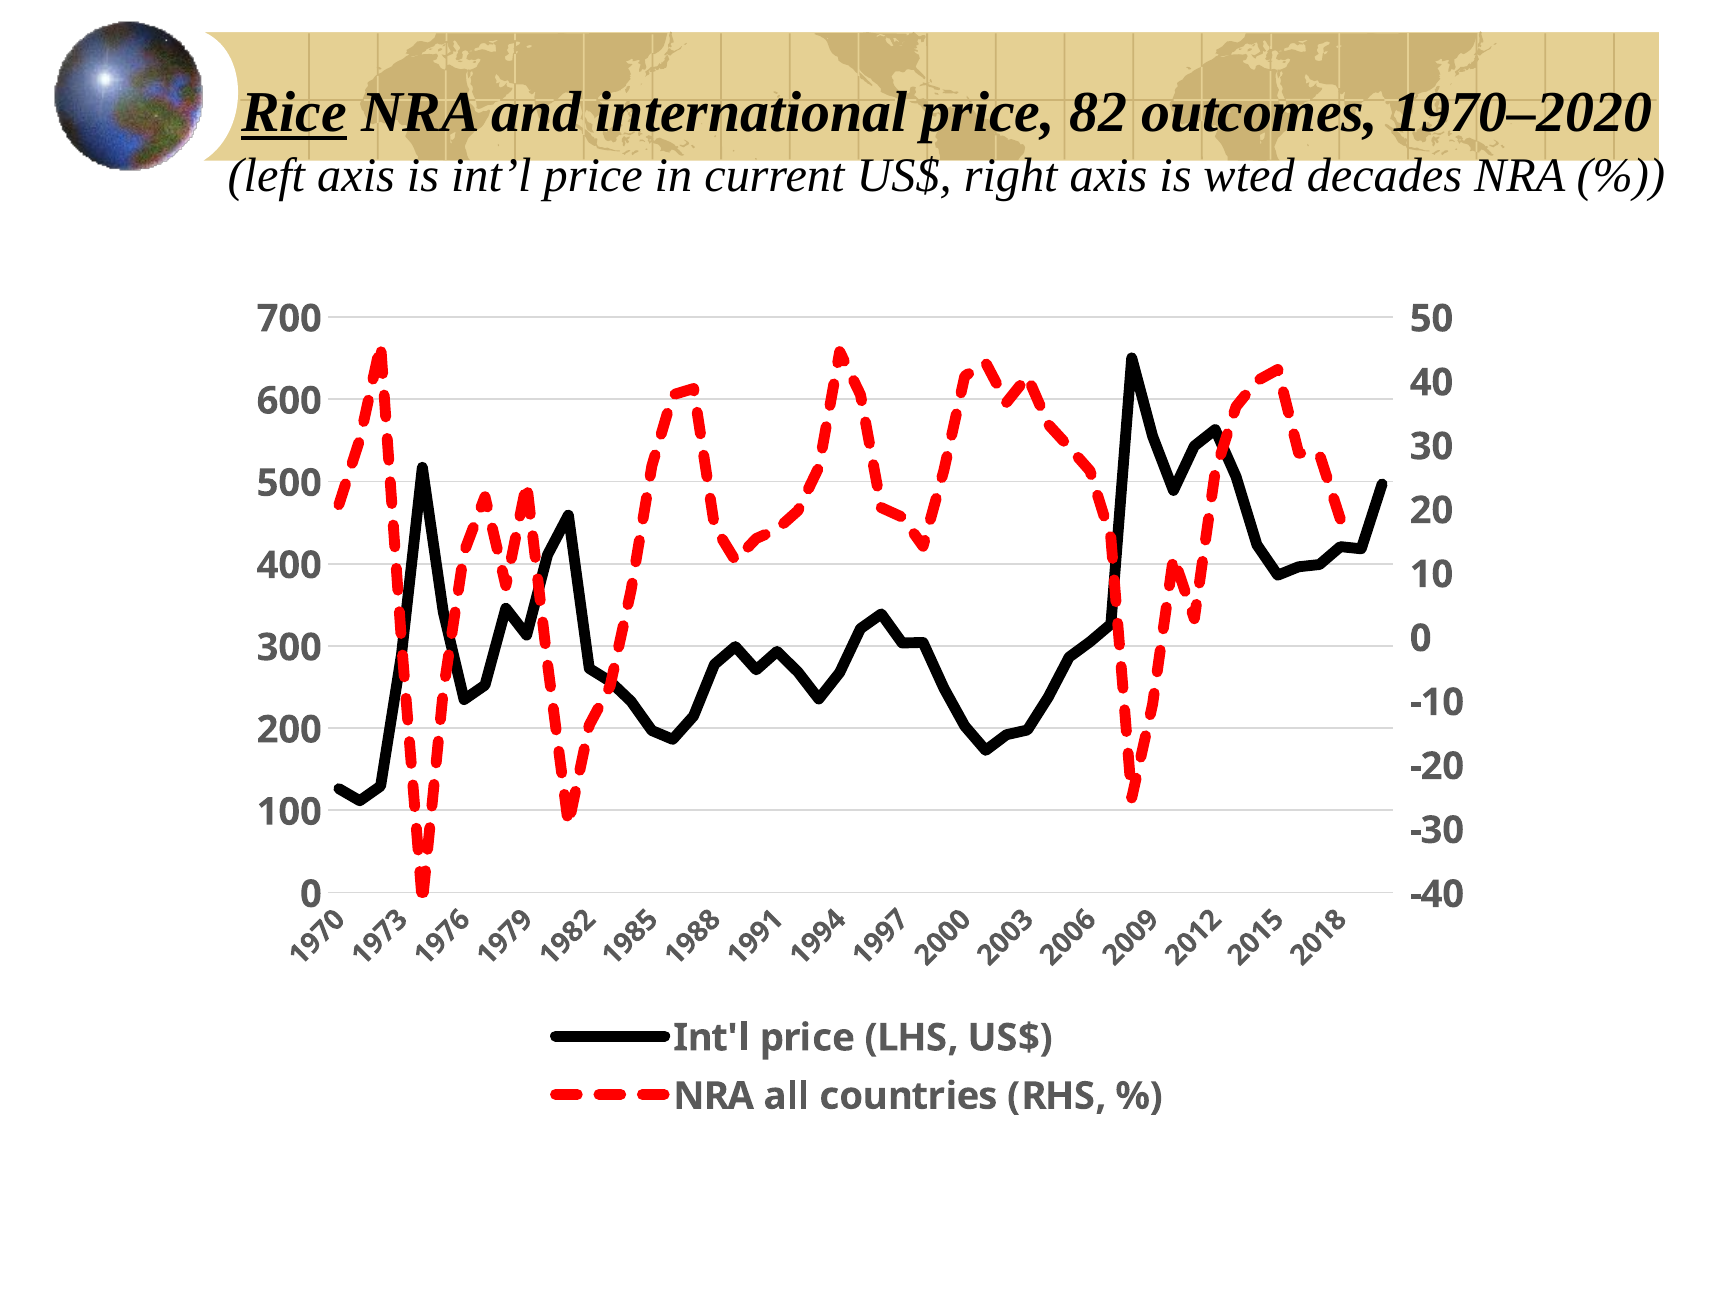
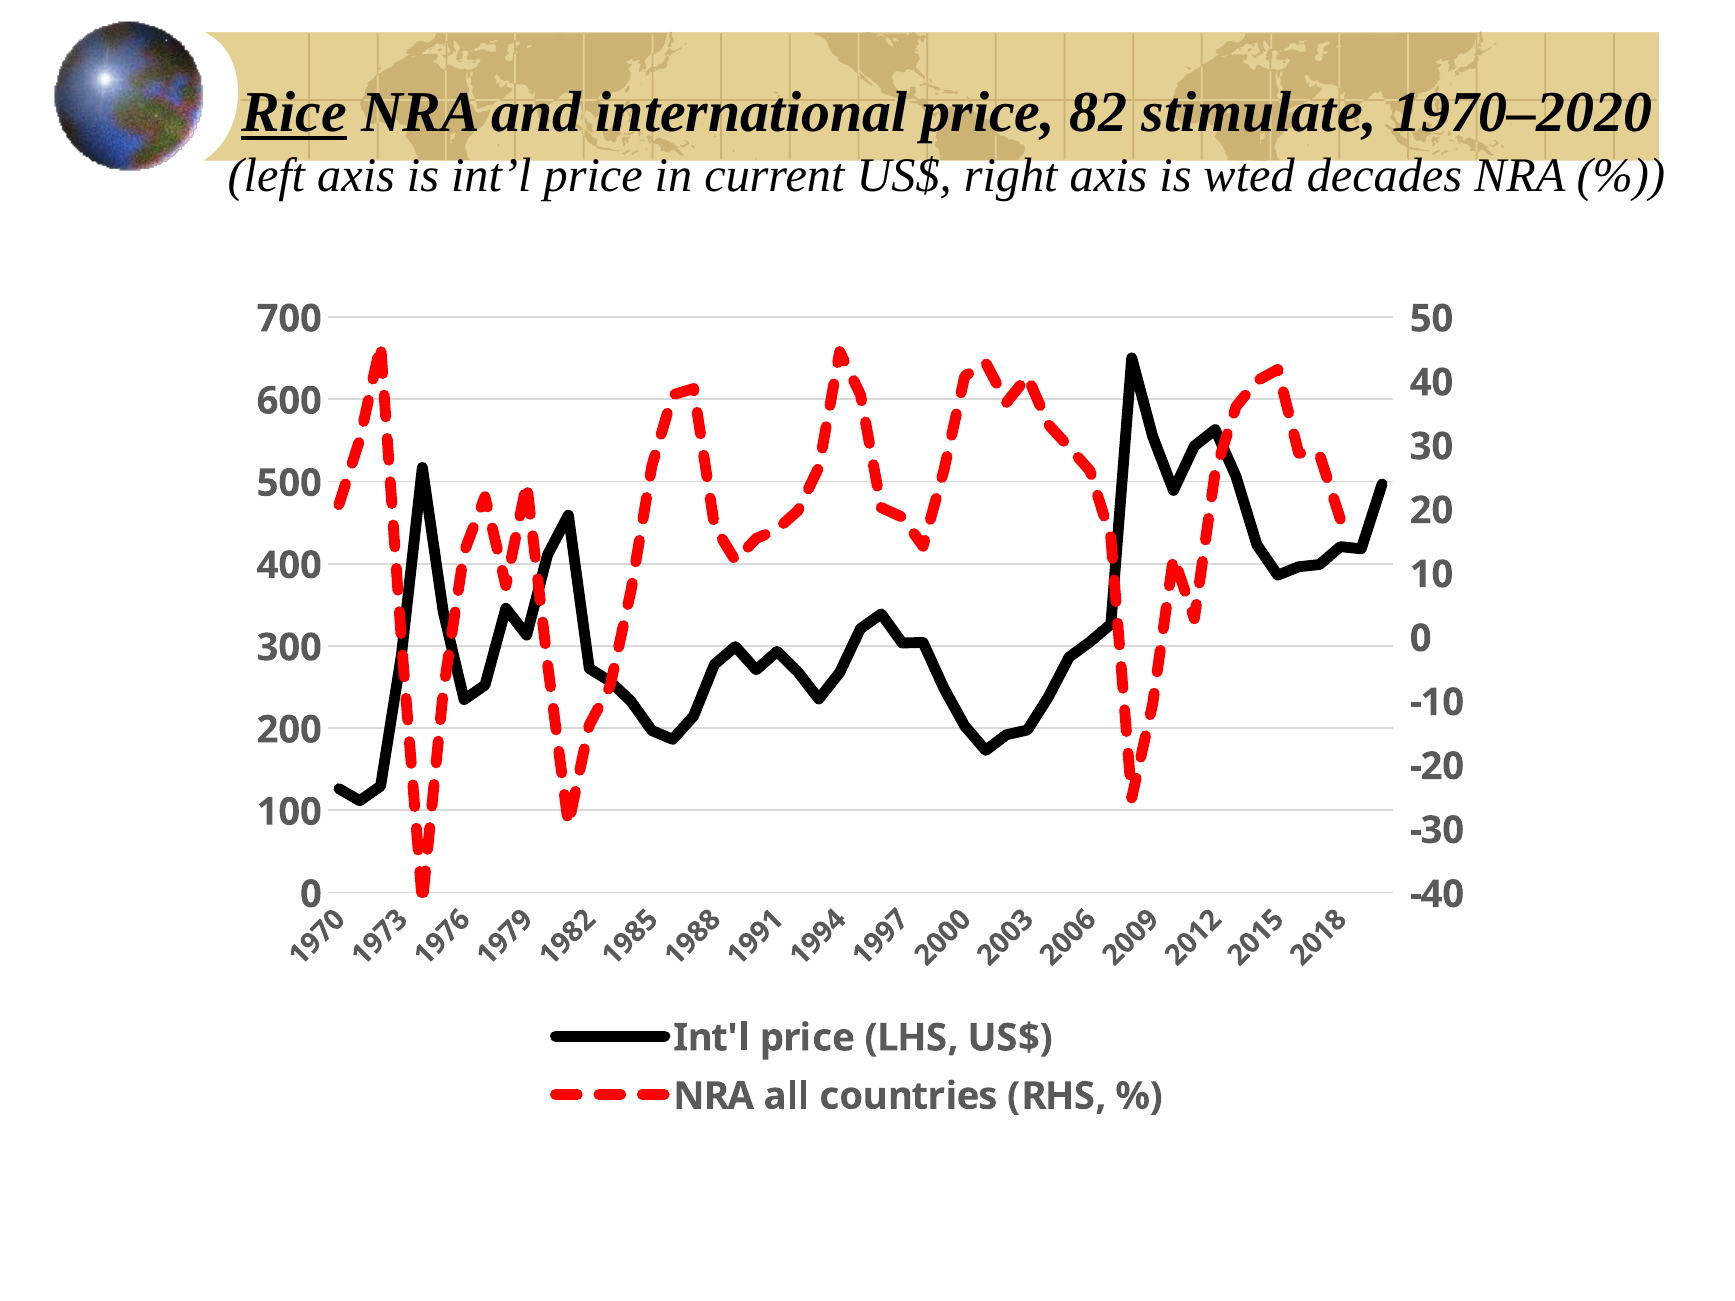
outcomes: outcomes -> stimulate
